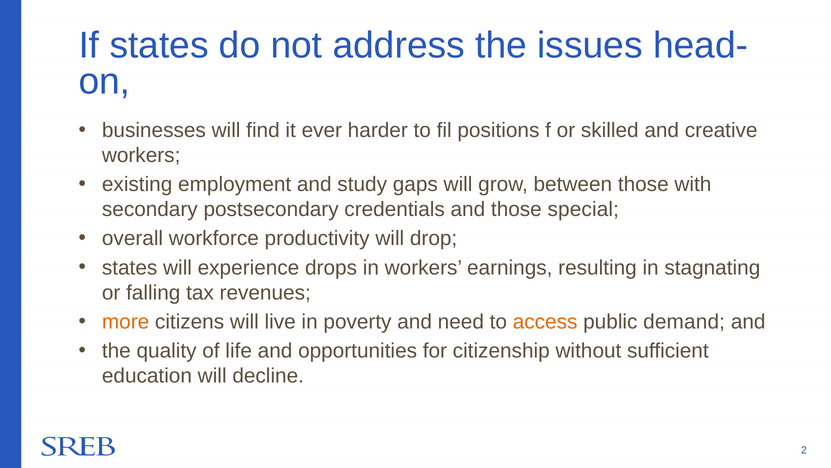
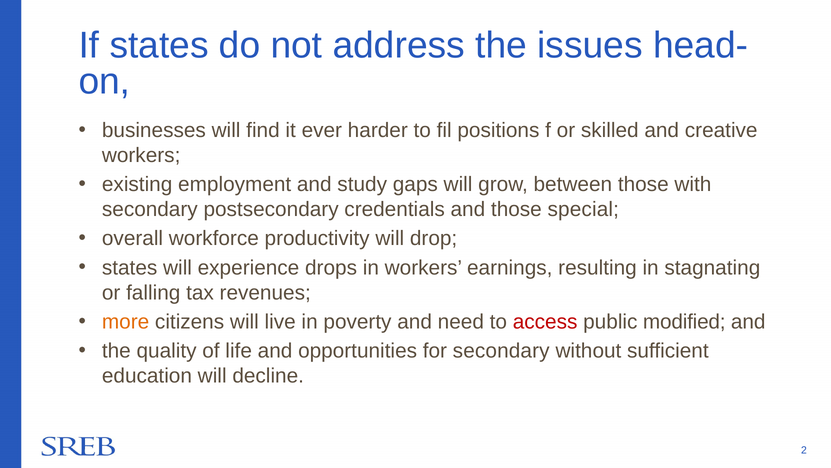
access colour: orange -> red
demand: demand -> modified
for citizenship: citizenship -> secondary
